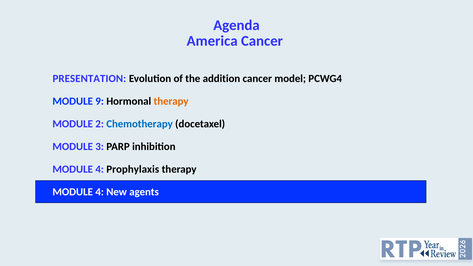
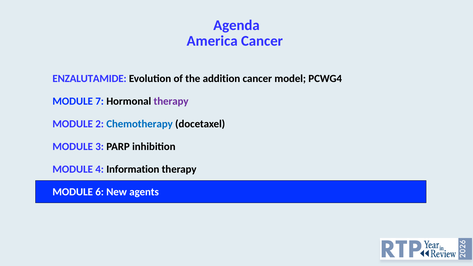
PRESENTATION: PRESENTATION -> ENZALUTAMIDE
9: 9 -> 7
therapy at (171, 101) colour: orange -> purple
Prophylaxis: Prophylaxis -> Information
4 at (100, 192): 4 -> 6
